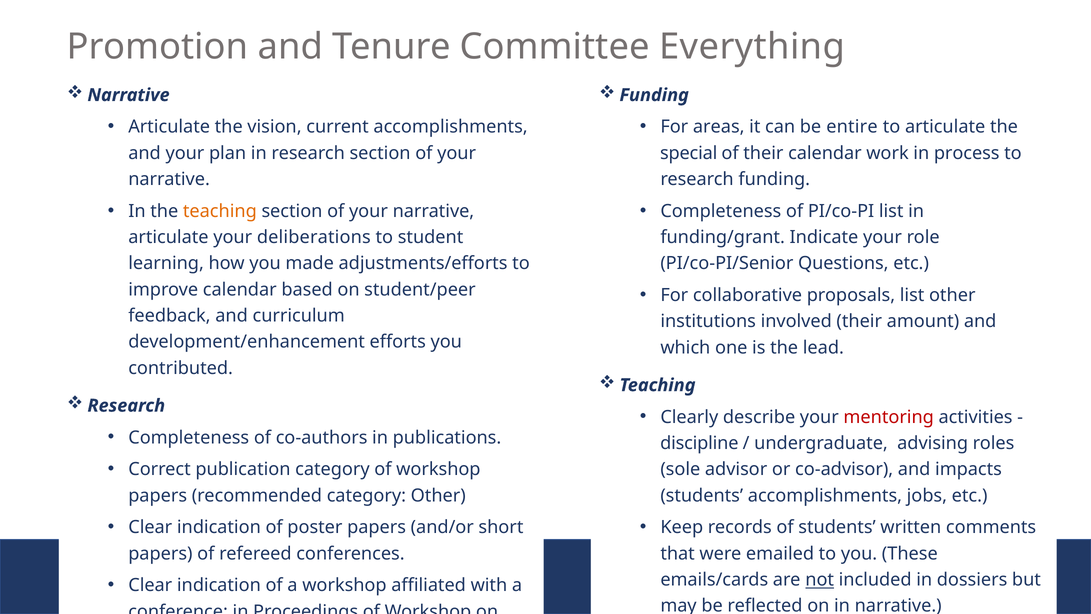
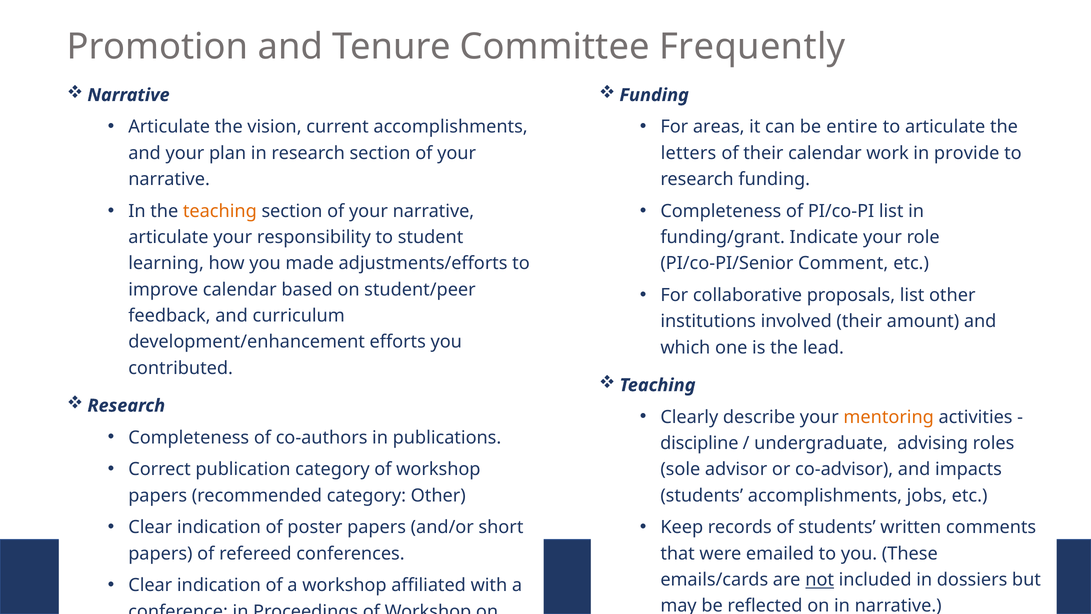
Everything: Everything -> Frequently
special: special -> letters
process: process -> provide
deliberations: deliberations -> responsibility
Questions: Questions -> Comment
mentoring colour: red -> orange
